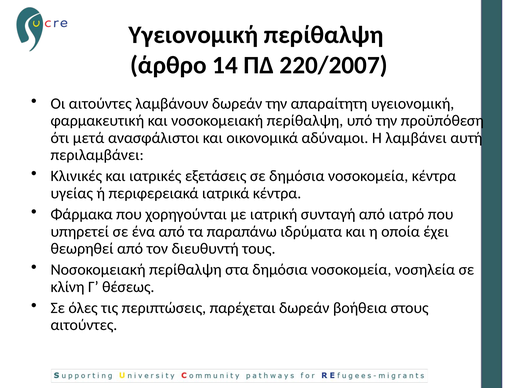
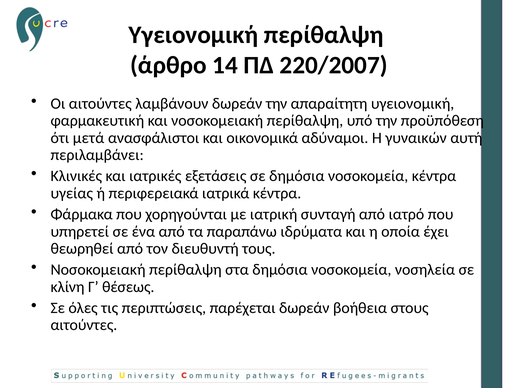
λαμβάνει: λαμβάνει -> γυναικών
